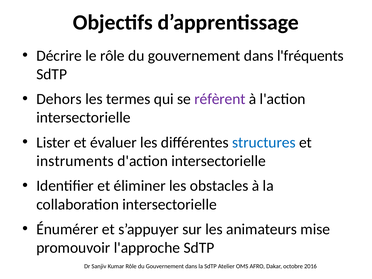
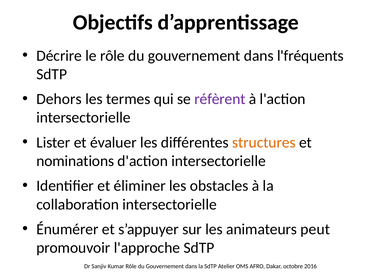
structures colour: blue -> orange
instruments: instruments -> nominations
mise: mise -> peut
